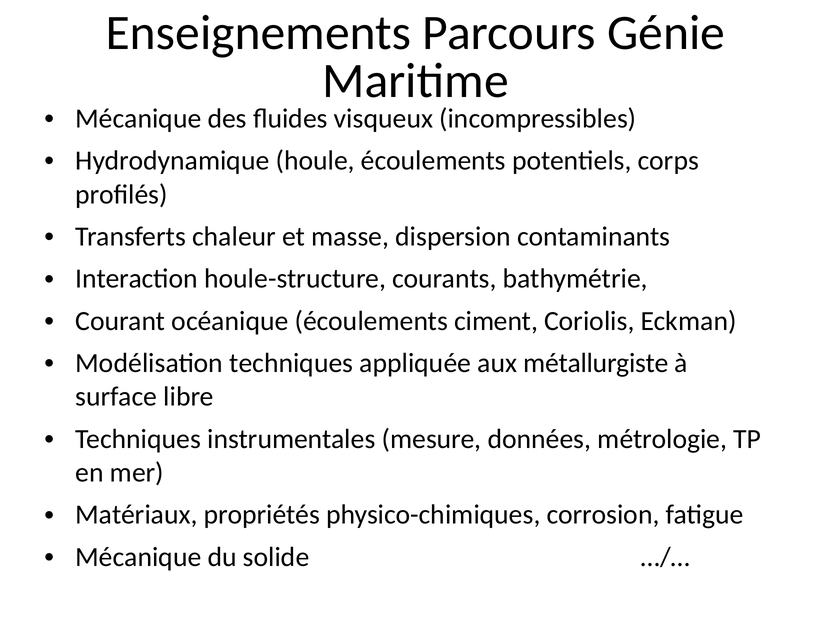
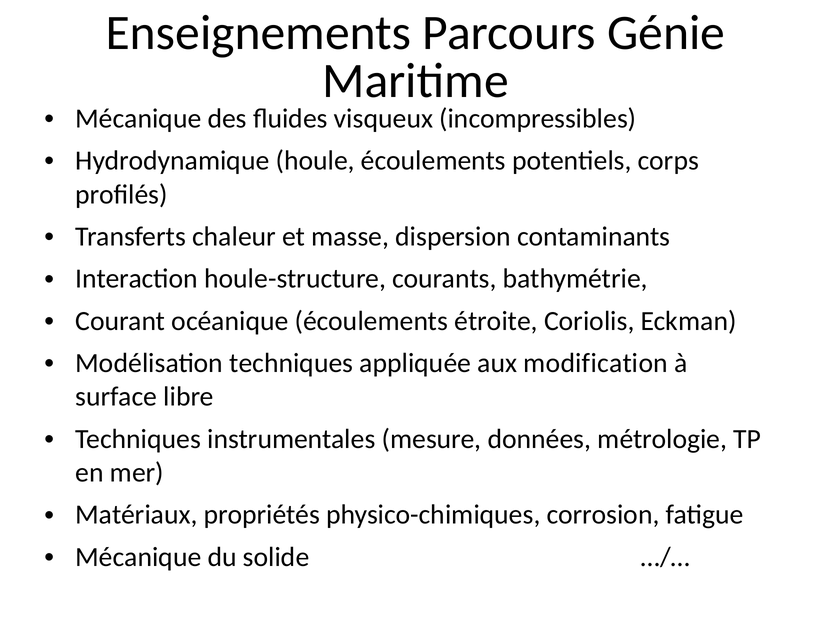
ciment: ciment -> étroite
métallurgiste: métallurgiste -> modification
